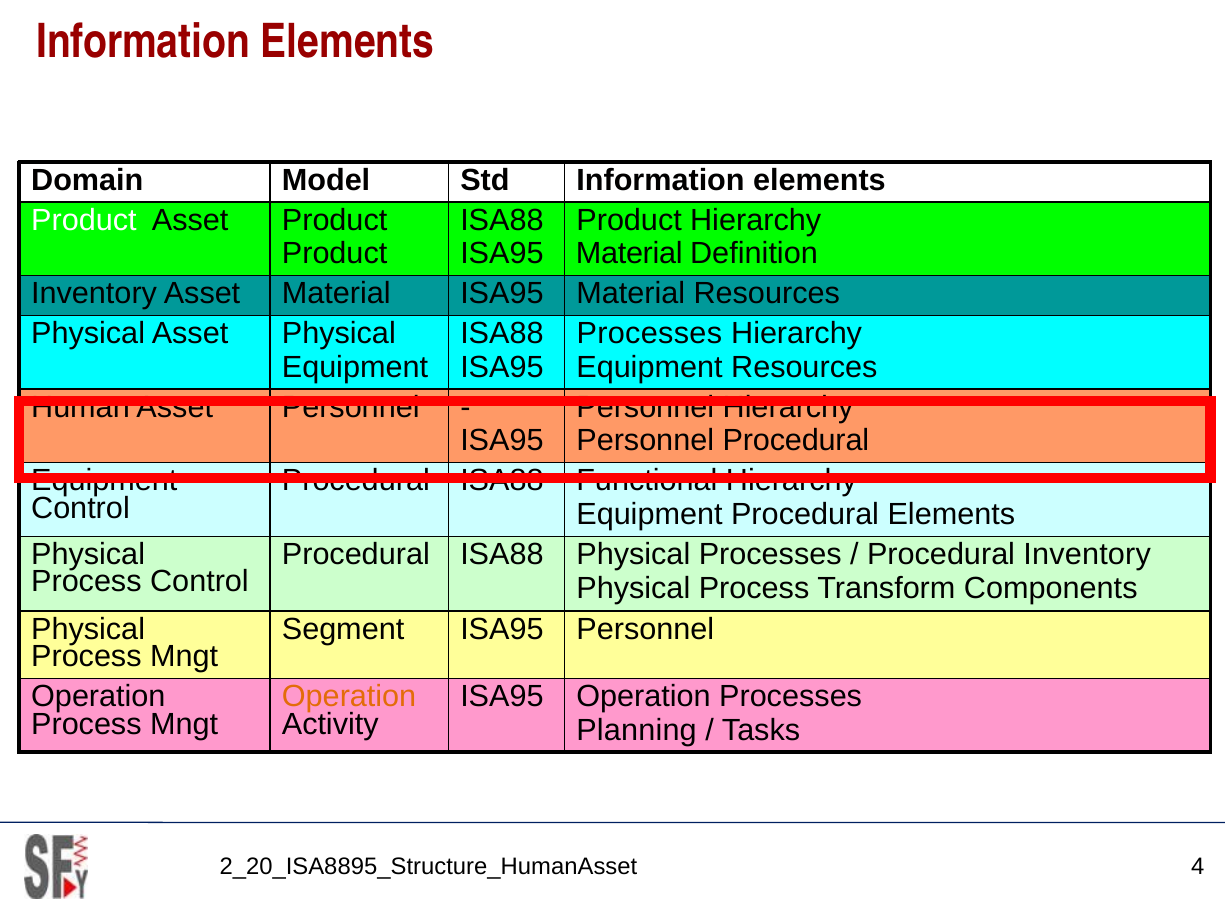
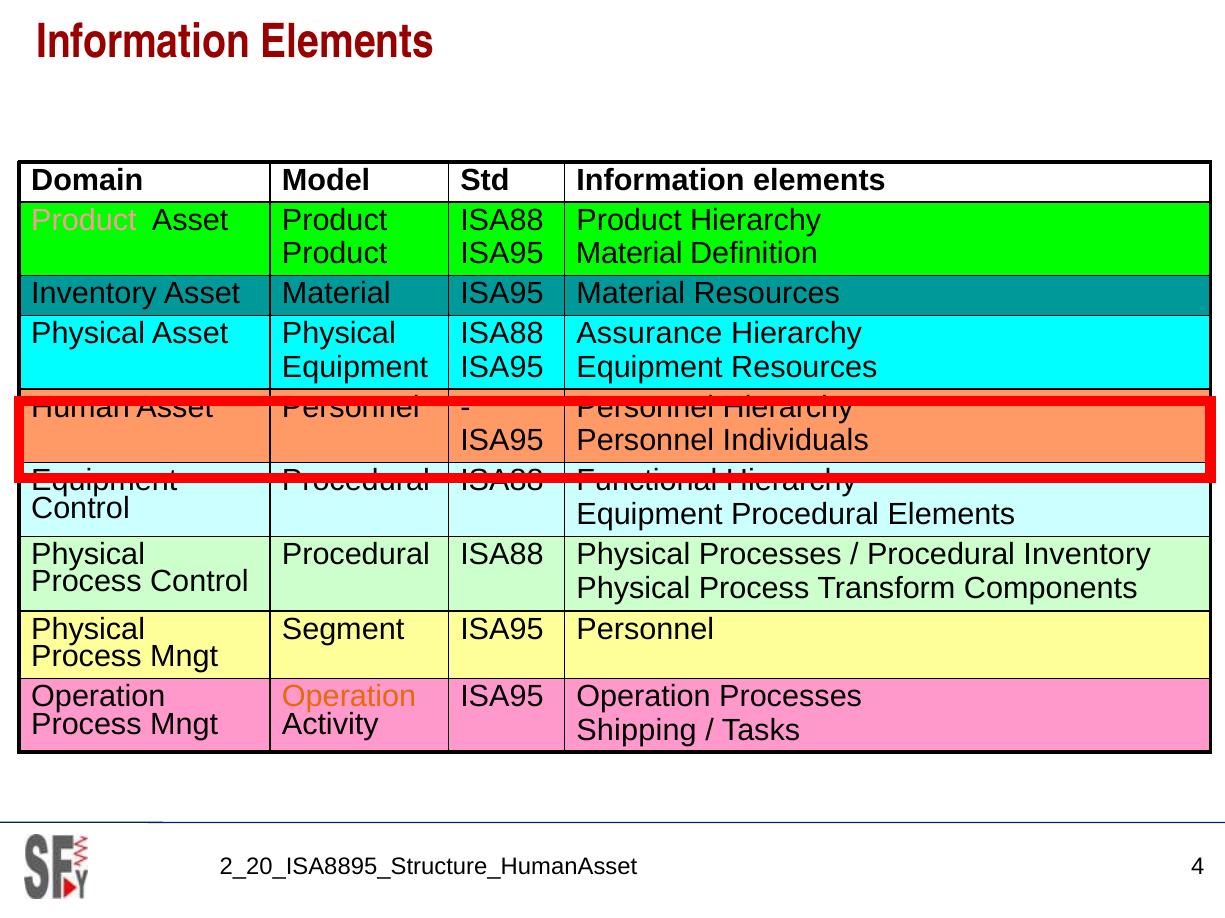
Product at (84, 220) colour: white -> pink
Processes at (649, 334): Processes -> Assurance
Personnel Procedural: Procedural -> Individuals
Planning: Planning -> Shipping
